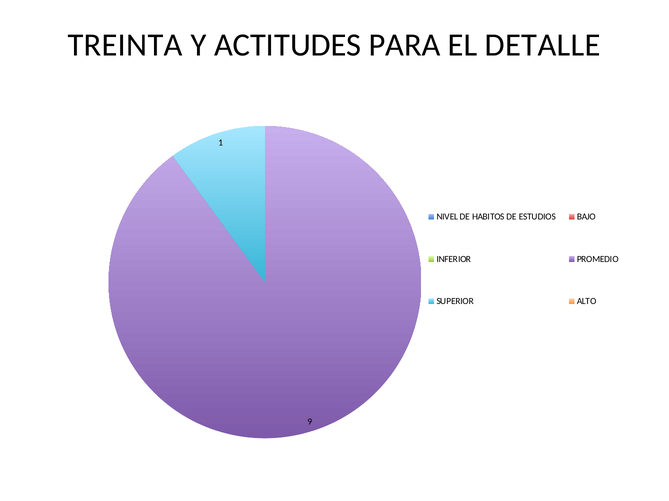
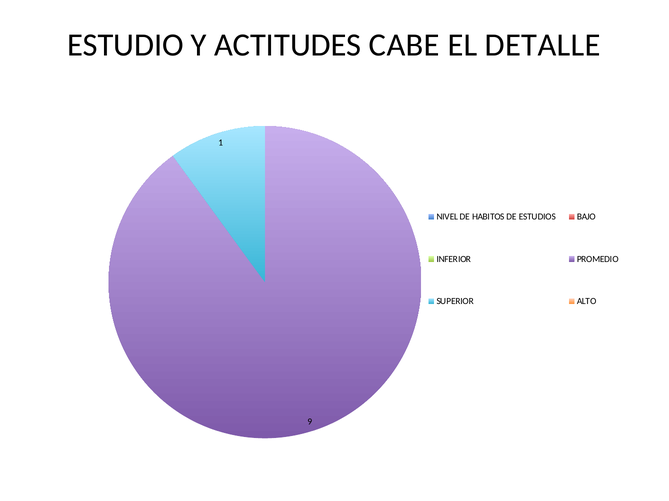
TREINTA: TREINTA -> ESTUDIO
PARA: PARA -> CABE
